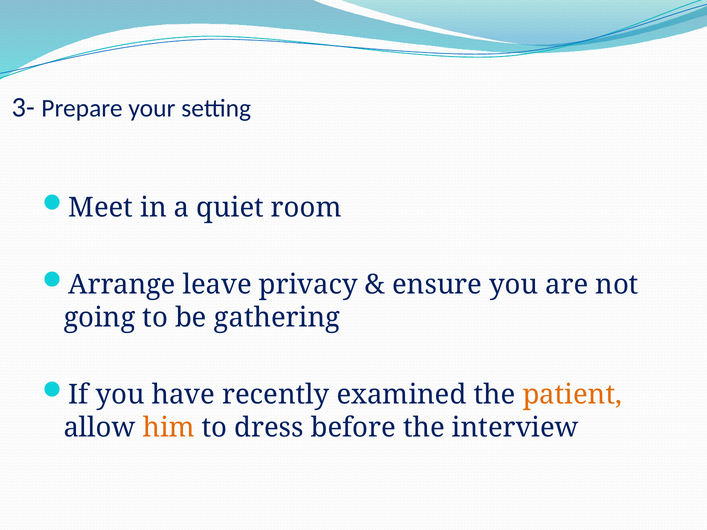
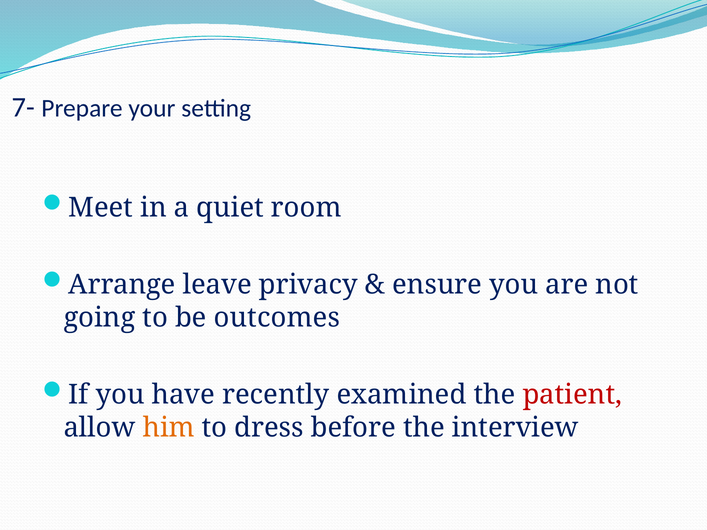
3-: 3- -> 7-
gathering: gathering -> outcomes
patient colour: orange -> red
